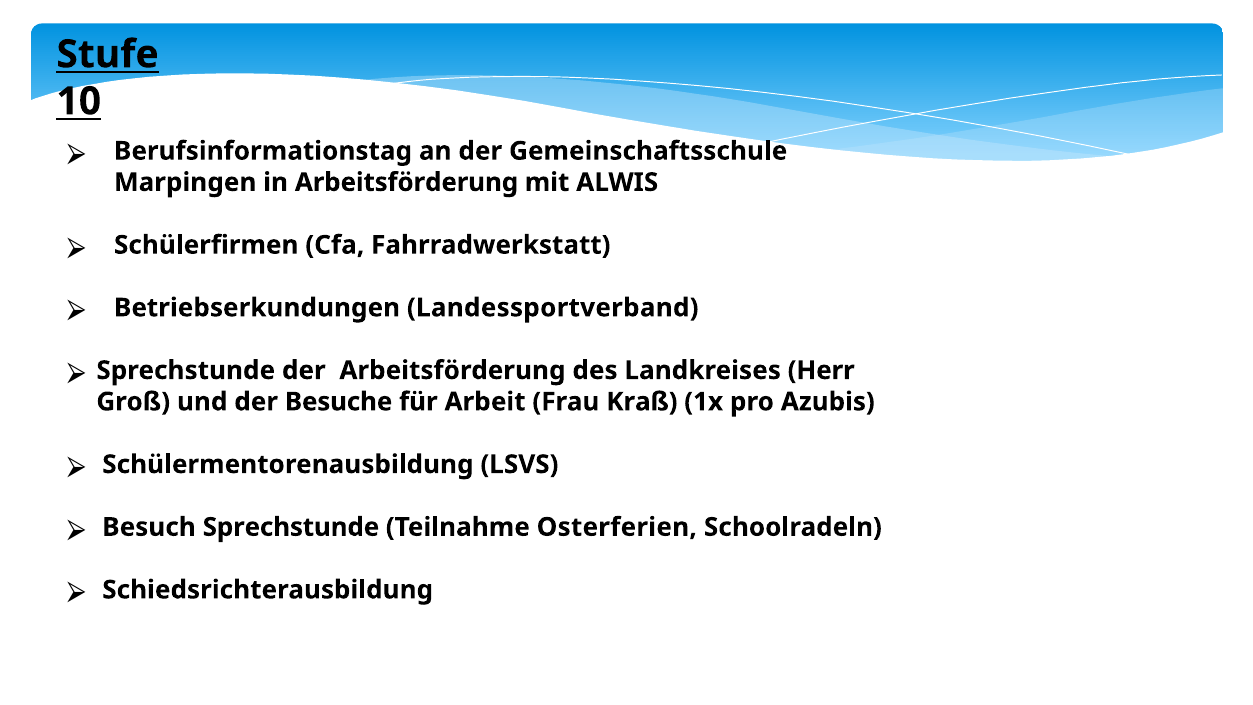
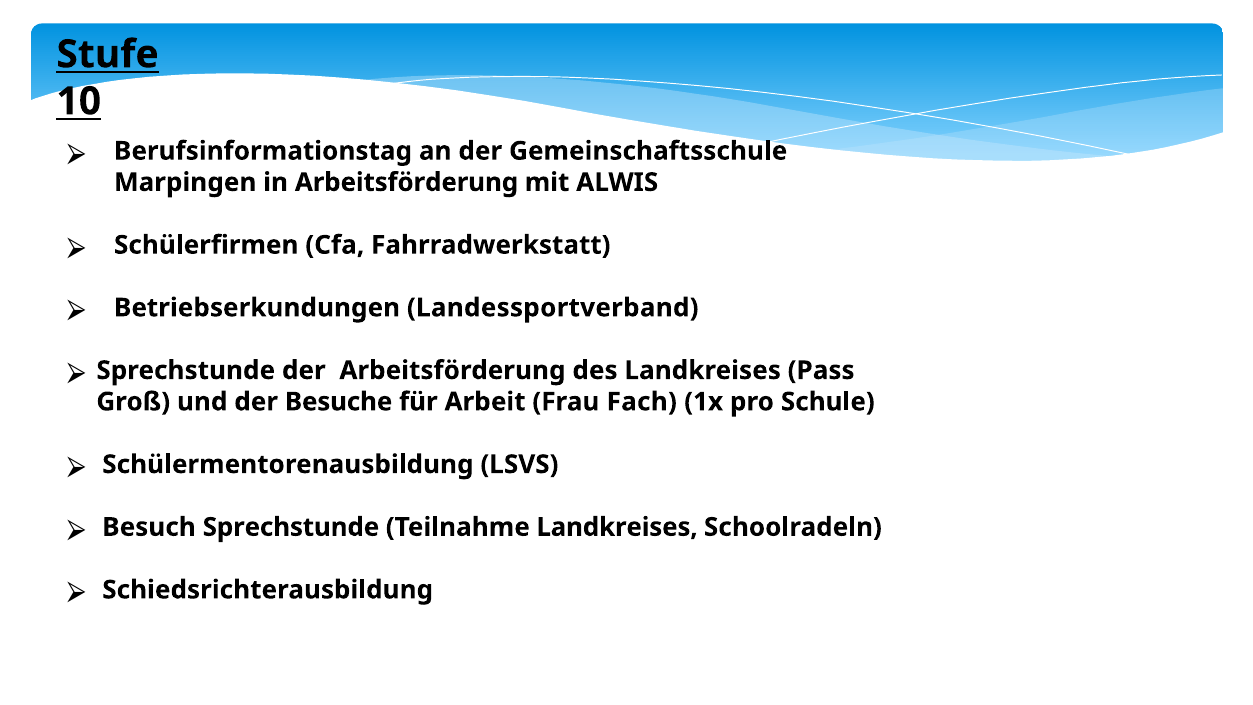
Herr: Herr -> Pass
Kraß: Kraß -> Fach
Azubis: Azubis -> Schule
Teilnahme Osterferien: Osterferien -> Landkreises
